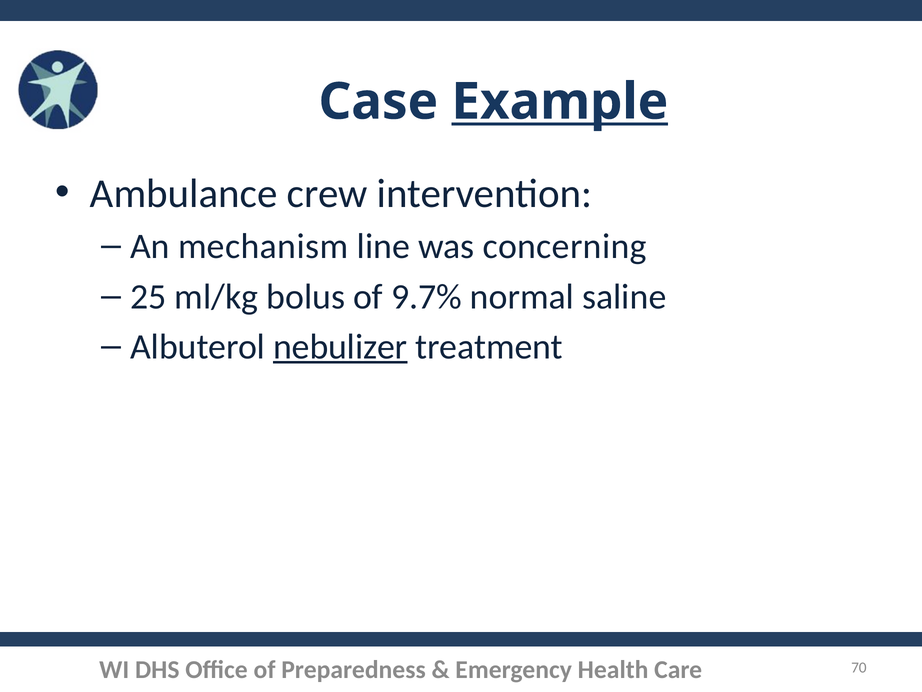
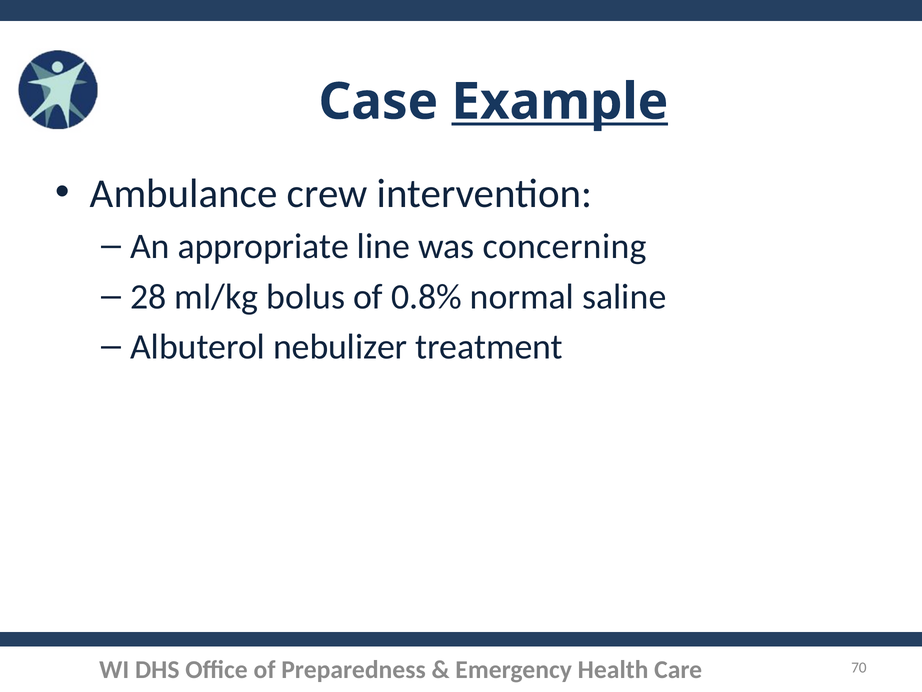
mechanism: mechanism -> appropriate
25: 25 -> 28
9.7%: 9.7% -> 0.8%
nebulizer underline: present -> none
